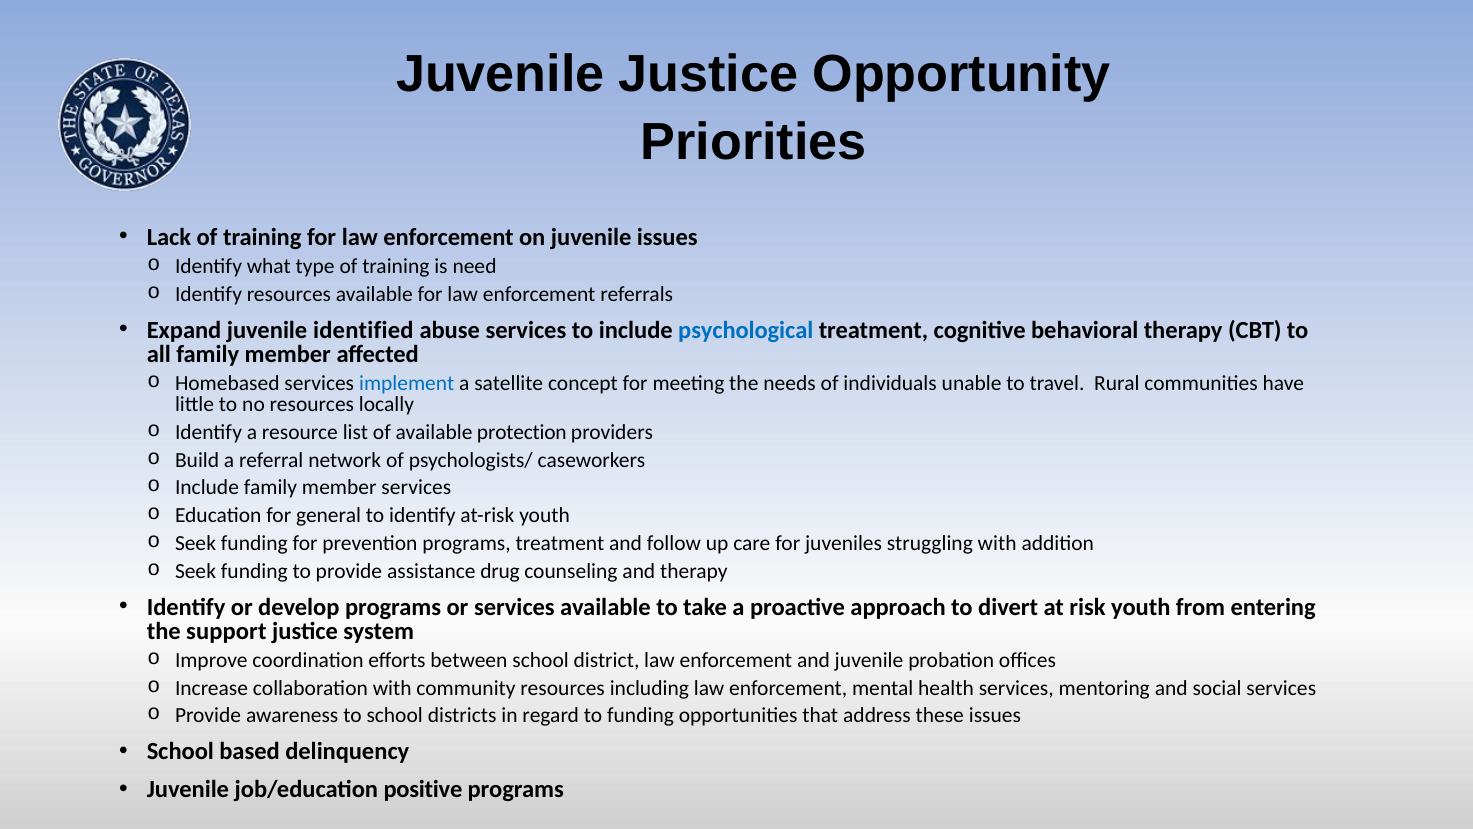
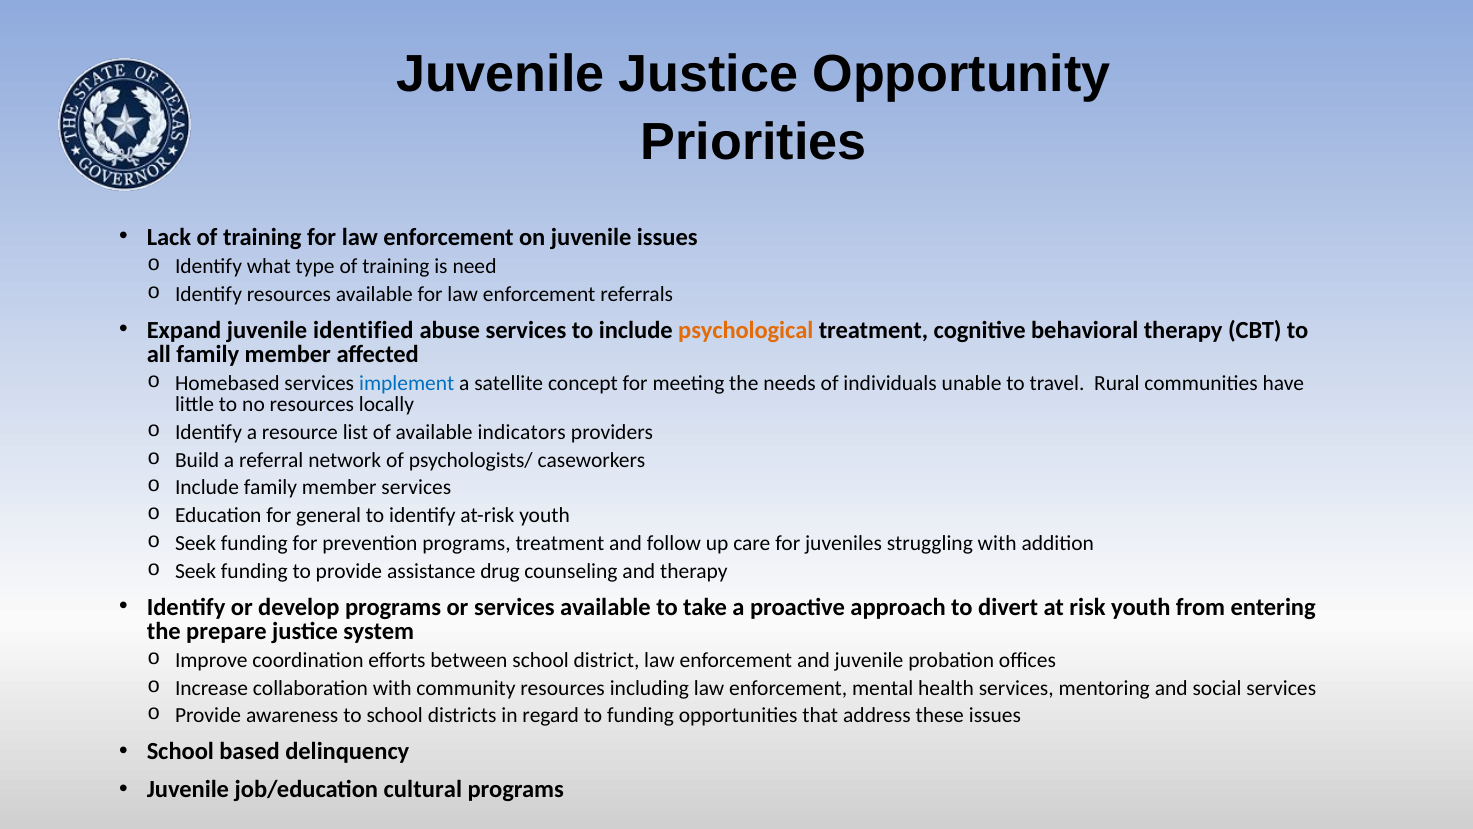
psychological colour: blue -> orange
protection: protection -> indicators
support: support -> prepare
positive: positive -> cultural
